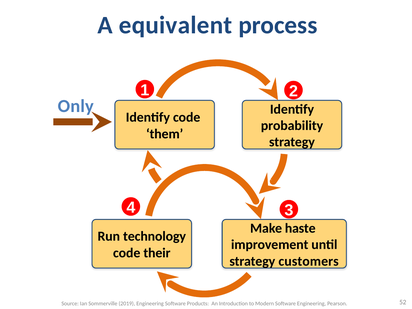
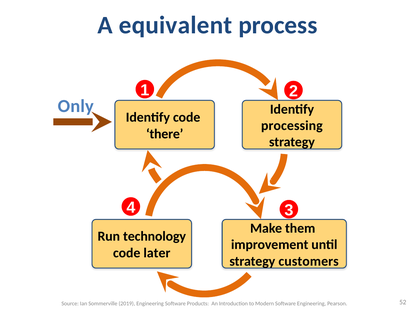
probability: probability -> processing
them: them -> there
haste: haste -> them
their: their -> later
